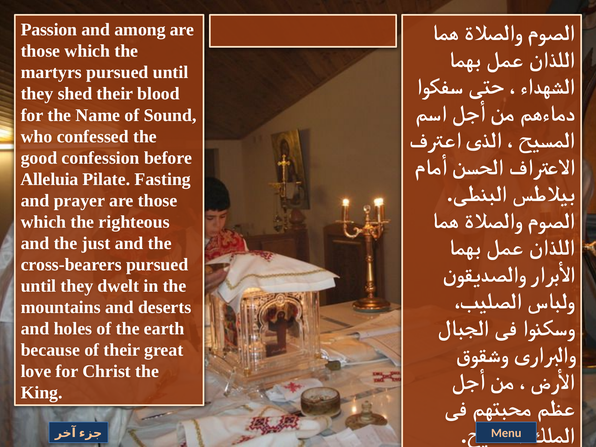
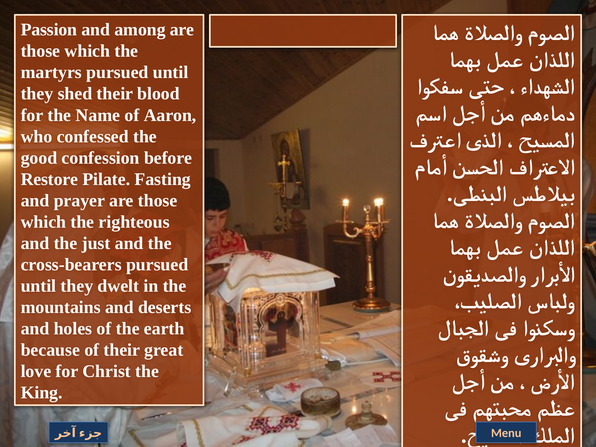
Sound: Sound -> Aaron
Alleluia: Alleluia -> Restore
